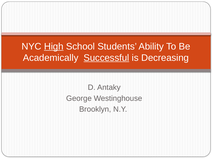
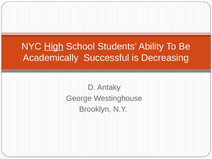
Successful underline: present -> none
